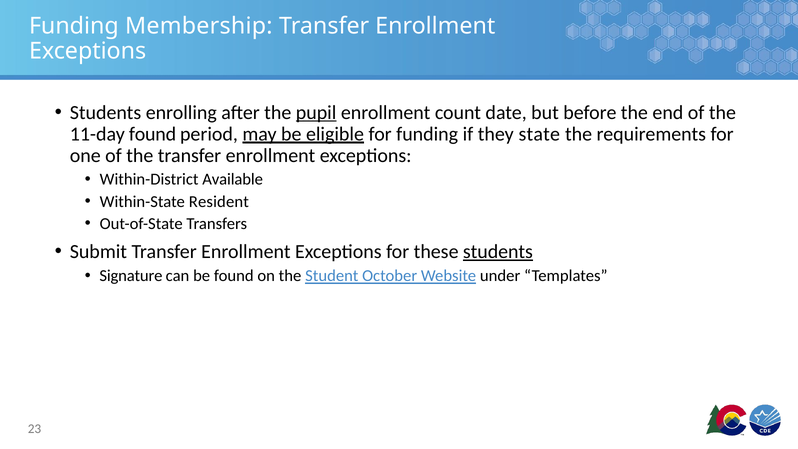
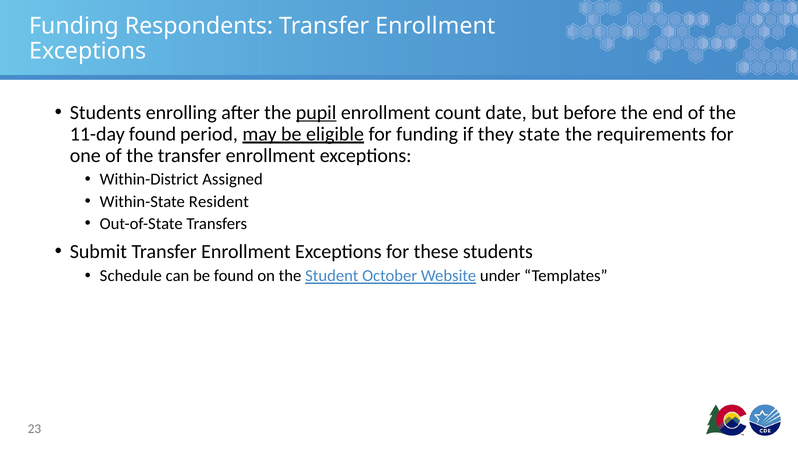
Membership: Membership -> Respondents
Available: Available -> Assigned
students at (498, 252) underline: present -> none
Signature: Signature -> Schedule
